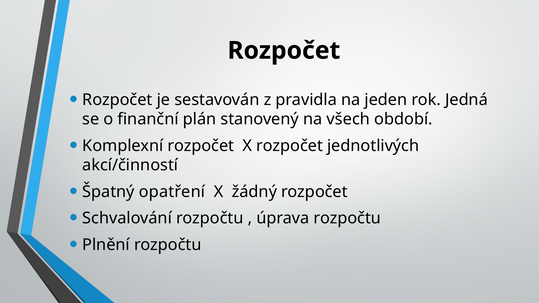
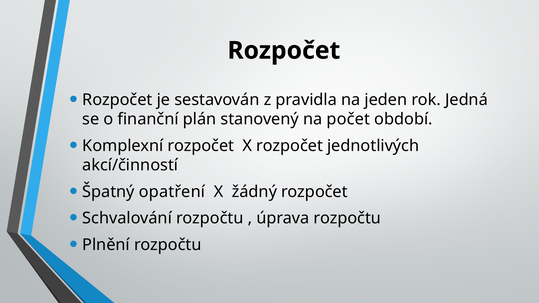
všech: všech -> počet
